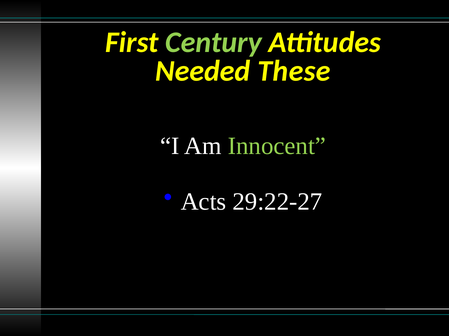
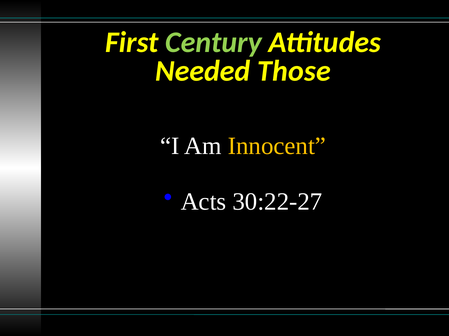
These: These -> Those
Innocent colour: light green -> yellow
29:22-27: 29:22-27 -> 30:22-27
